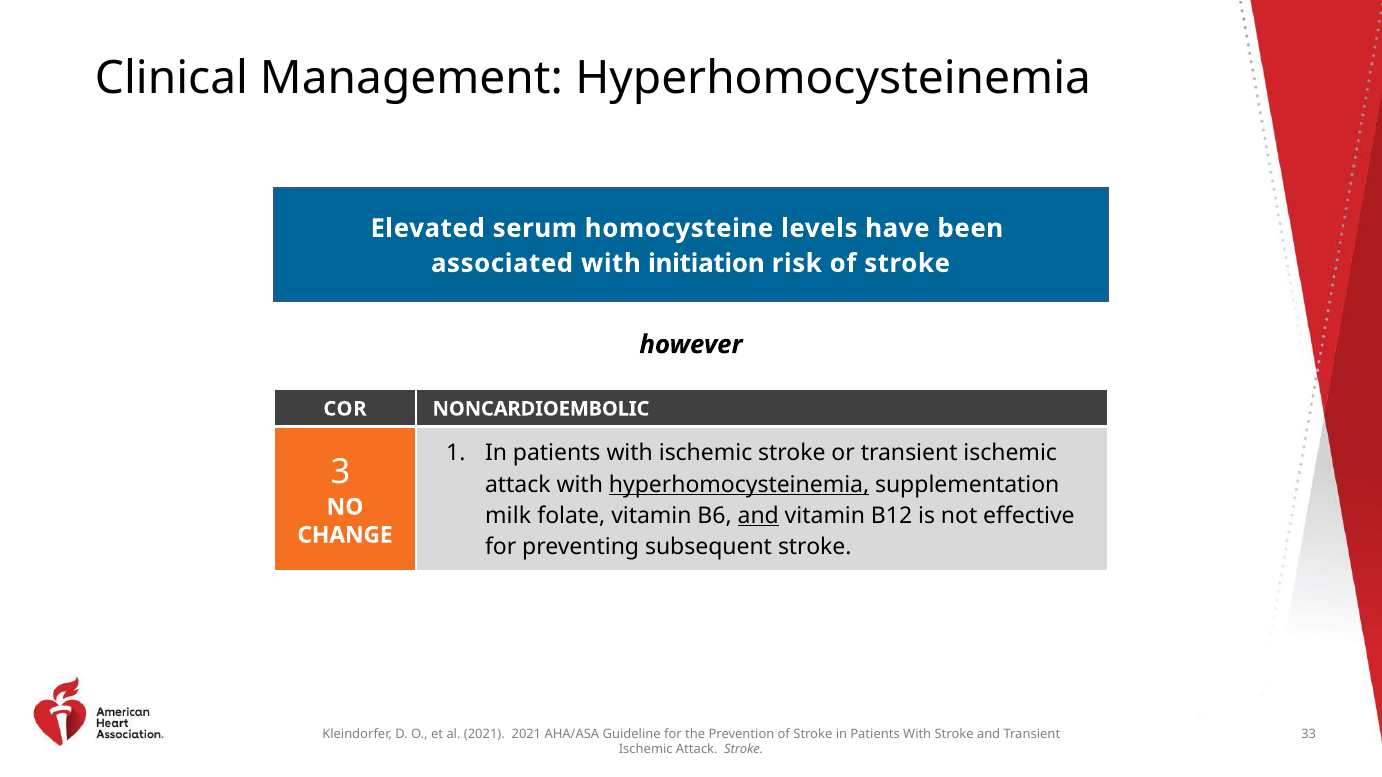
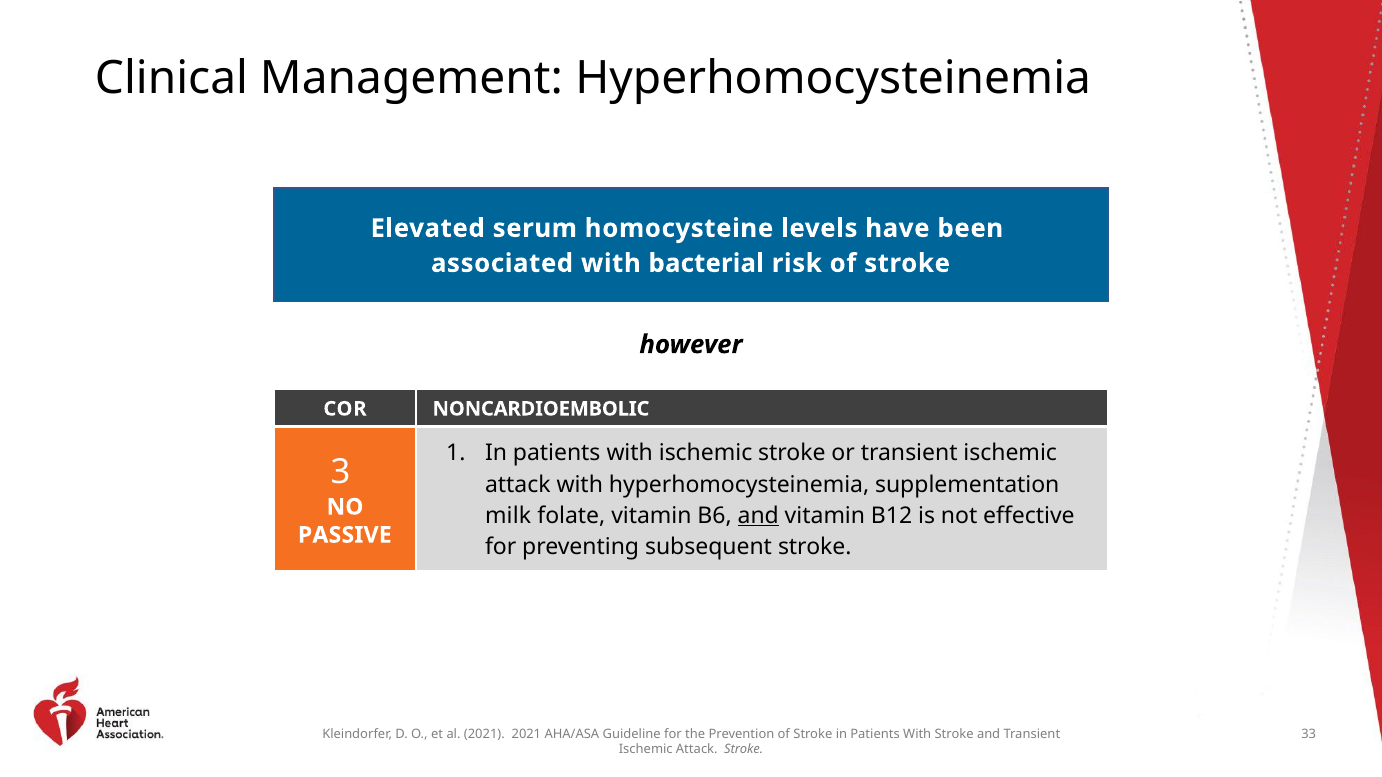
initiation: initiation -> bacterial
hyperhomocysteinemia at (739, 485) underline: present -> none
CHANGE: CHANGE -> PASSIVE
